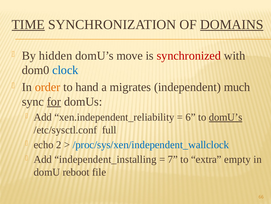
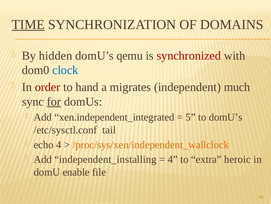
DOMAINS underline: present -> none
move: move -> qemu
order colour: orange -> red
xen.independent_reliability: xen.independent_reliability -> xen.independent_integrated
6: 6 -> 5
domU’s at (226, 117) underline: present -> none
full: full -> tail
echo 2: 2 -> 4
/proc/sys/xen/independent_wallclock colour: blue -> orange
7 at (173, 159): 7 -> 4
empty: empty -> heroic
reboot: reboot -> enable
